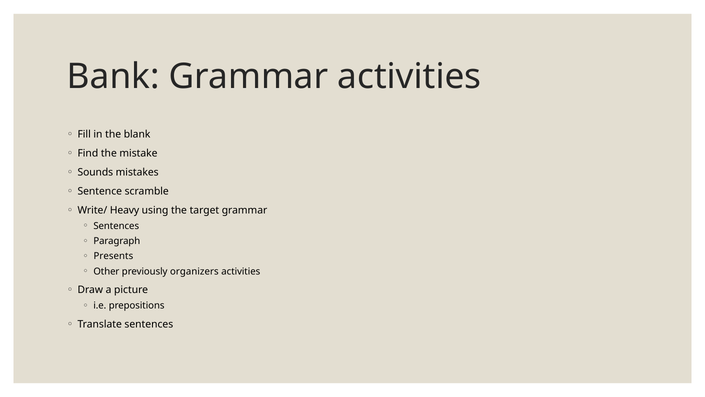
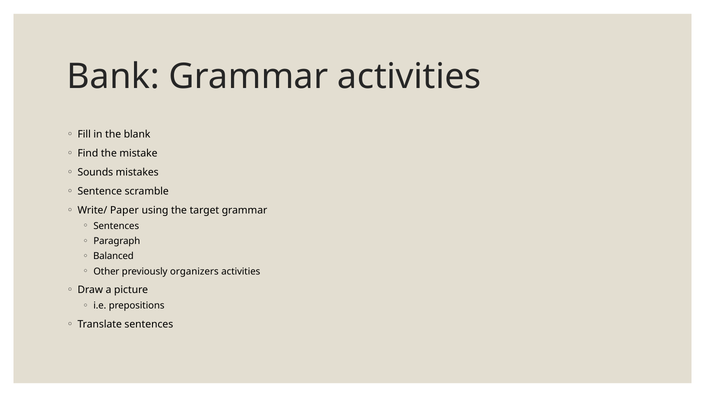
Heavy: Heavy -> Paper
Presents: Presents -> Balanced
